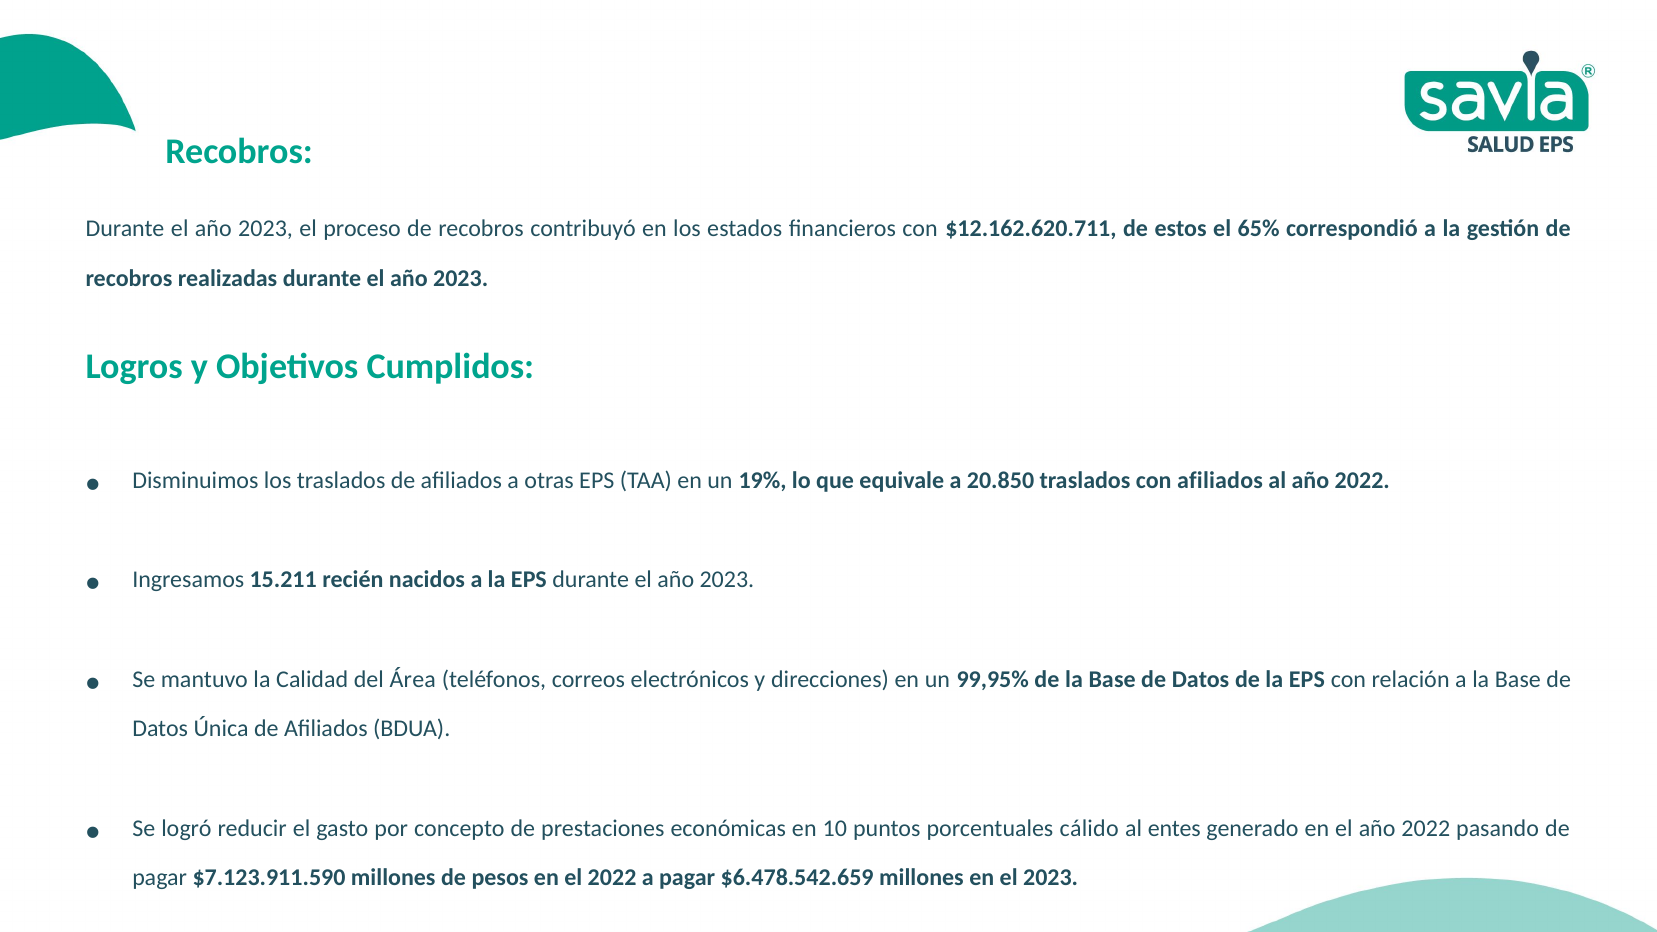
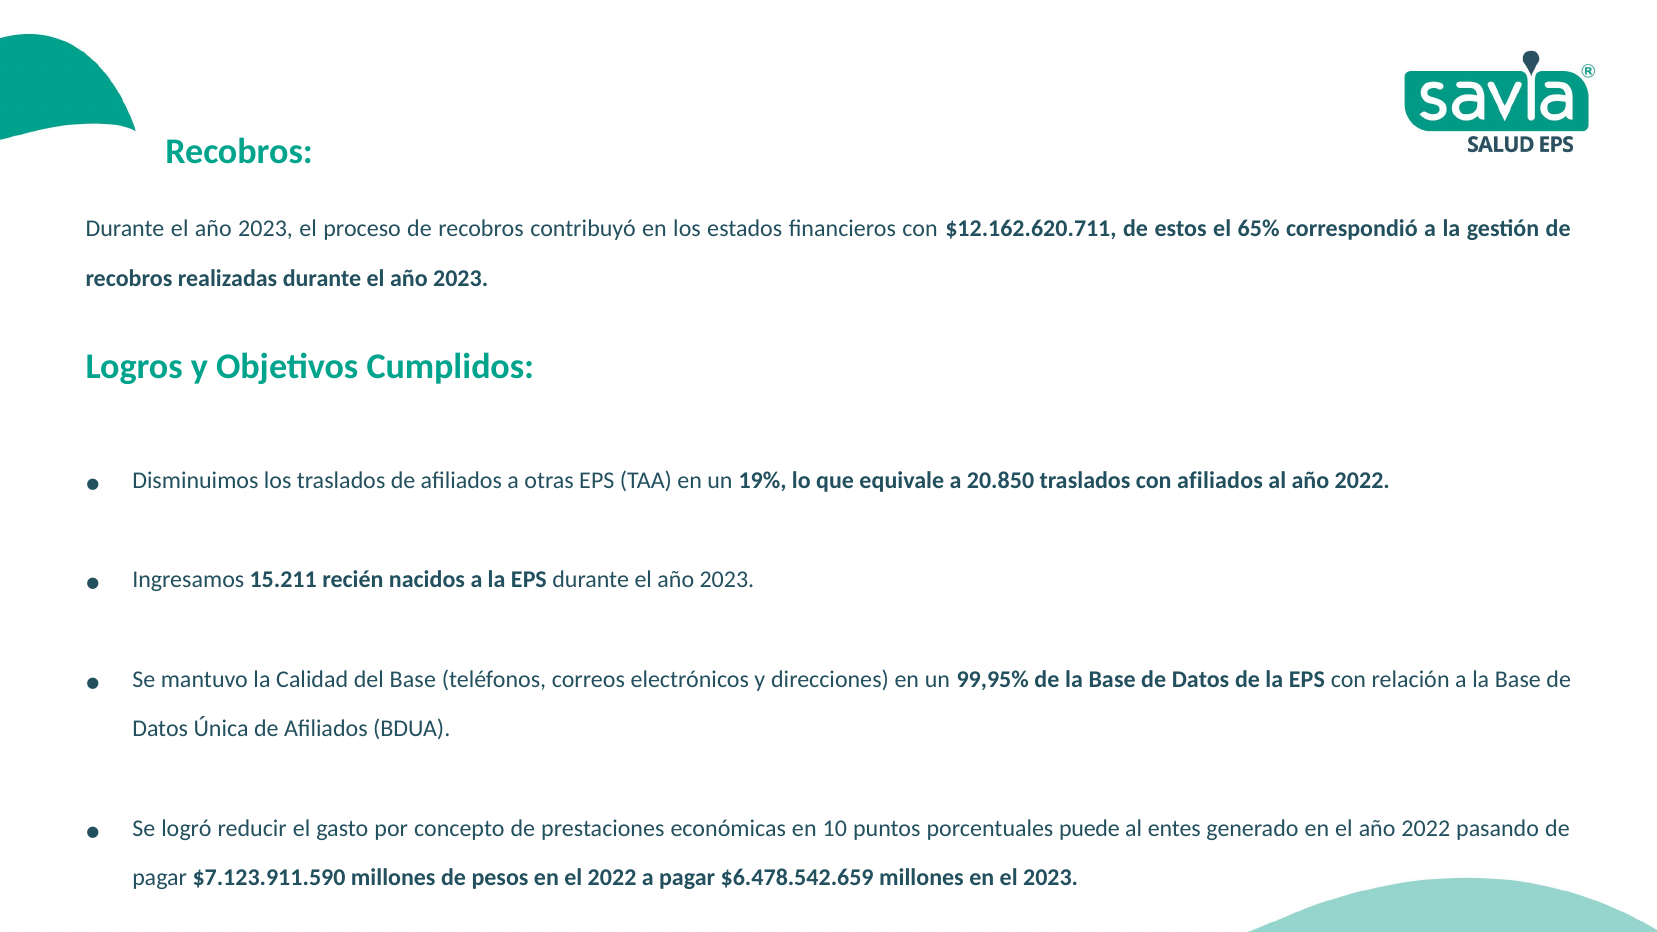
del Área: Área -> Base
cálido: cálido -> puede
